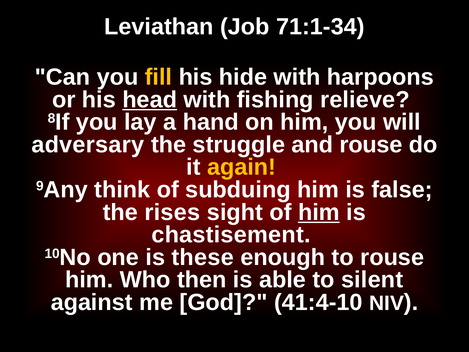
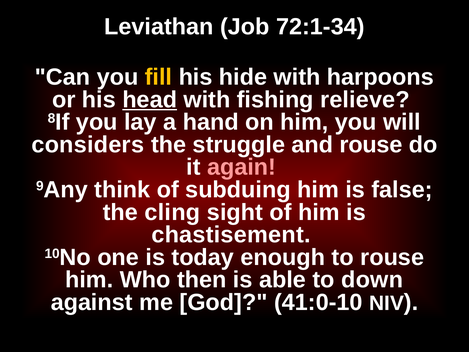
71:1-34: 71:1-34 -> 72:1-34
adversary: adversary -> considers
again colour: yellow -> pink
rises: rises -> cling
him at (319, 212) underline: present -> none
these: these -> today
silent: silent -> down
41:4-10: 41:4-10 -> 41:0-10
